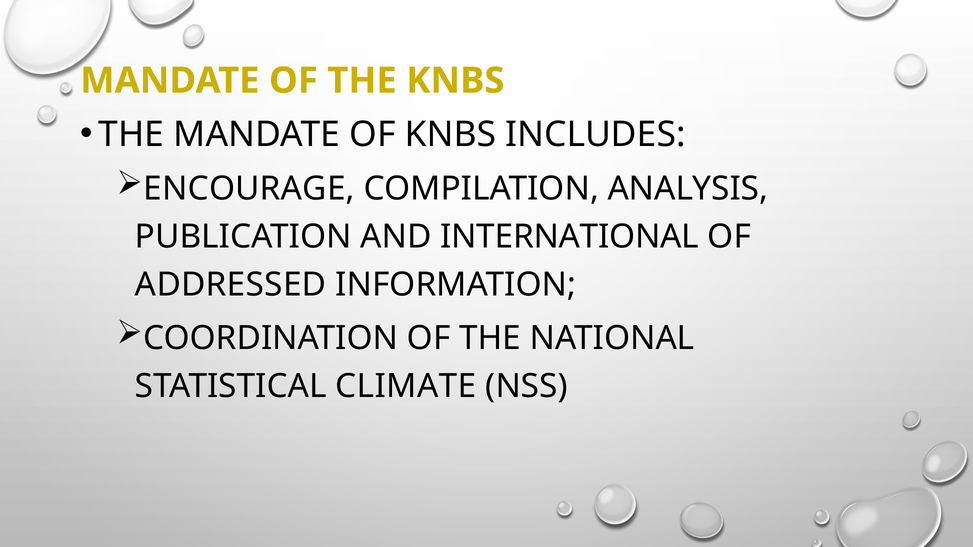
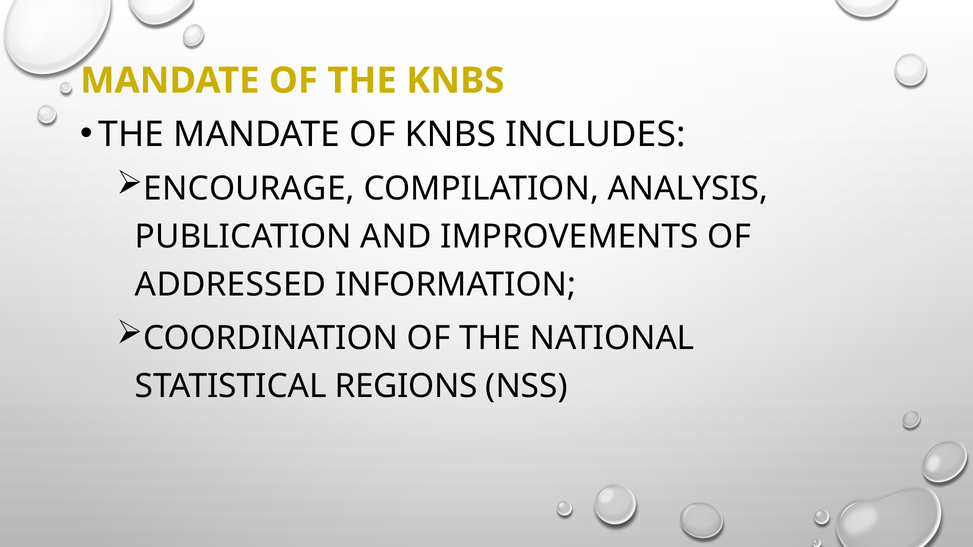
INTERNATIONAL: INTERNATIONAL -> IMPROVEMENTS
CLIMATE: CLIMATE -> REGIONS
